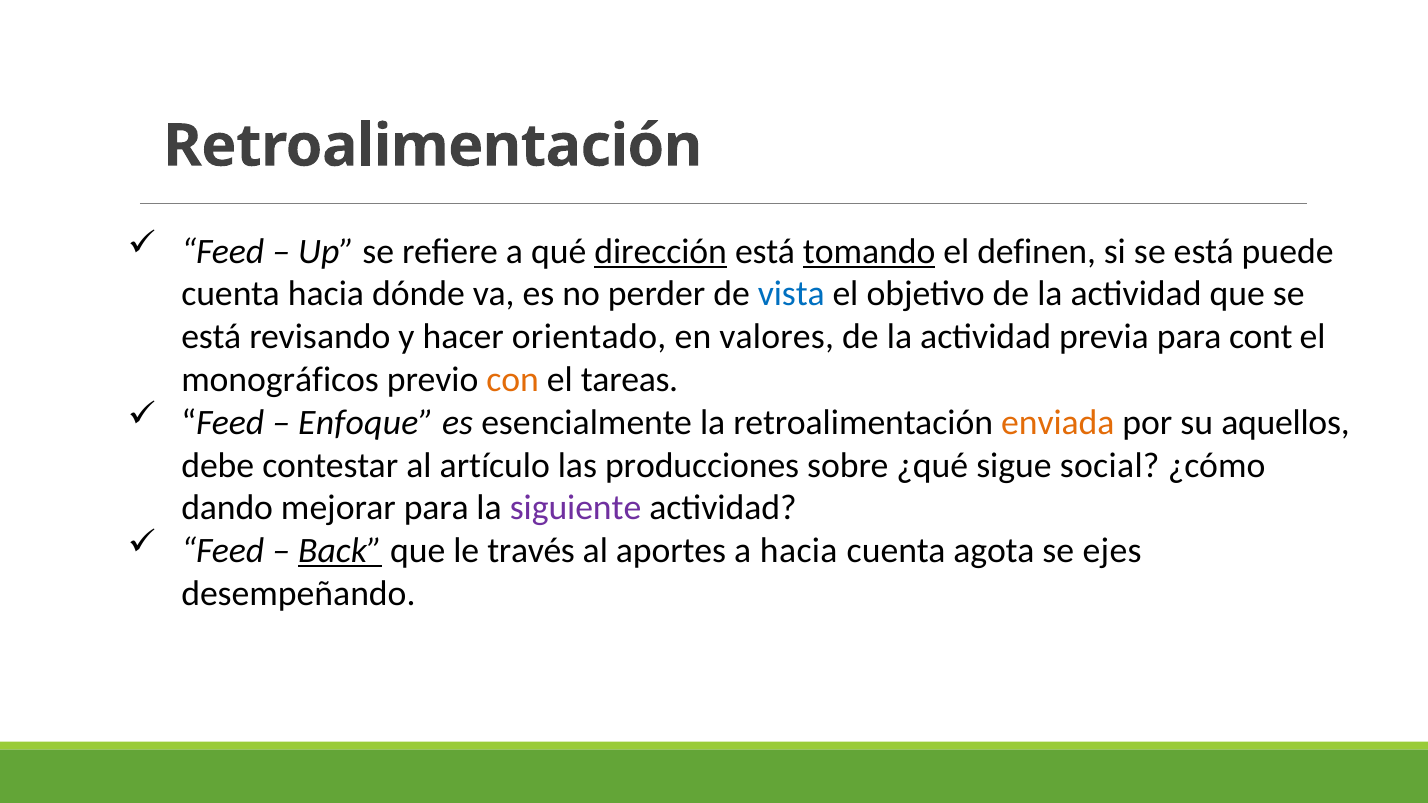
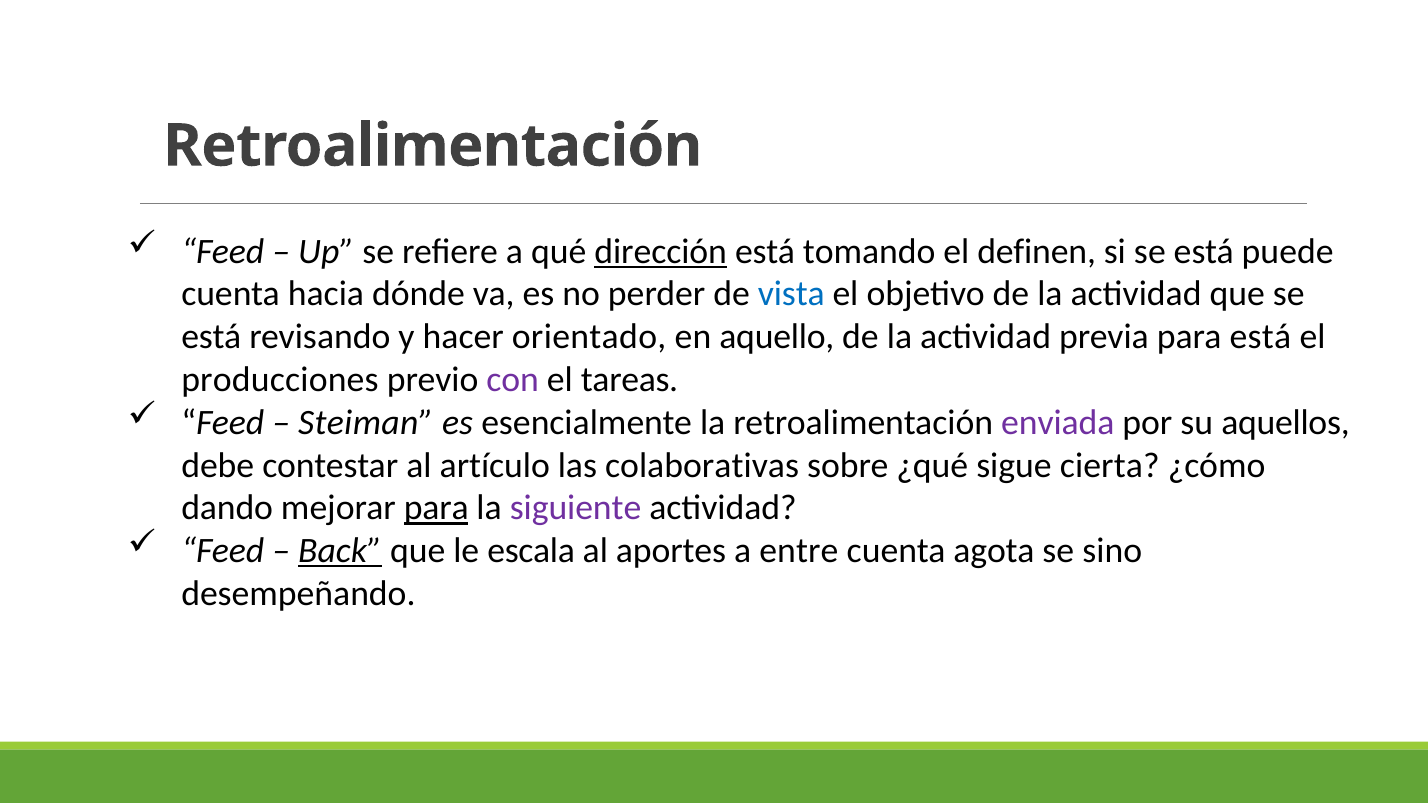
tomando underline: present -> none
valores: valores -> aquello
para cont: cont -> está
monográficos: monográficos -> producciones
con colour: orange -> purple
Enfoque: Enfoque -> Steiman
enviada colour: orange -> purple
producciones: producciones -> colaborativas
social: social -> cierta
para at (436, 508) underline: none -> present
través: través -> escala
a hacia: hacia -> entre
ejes: ejes -> sino
